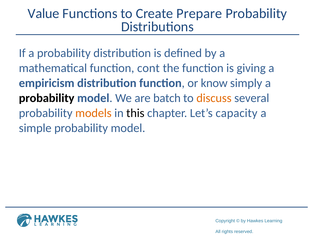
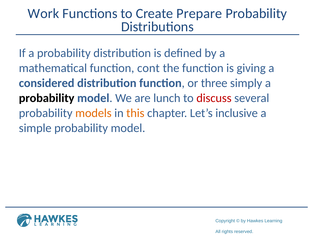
Value: Value -> Work
empiricism: empiricism -> considered
know: know -> three
batch: batch -> lunch
discuss colour: orange -> red
this colour: black -> orange
capacity: capacity -> inclusive
